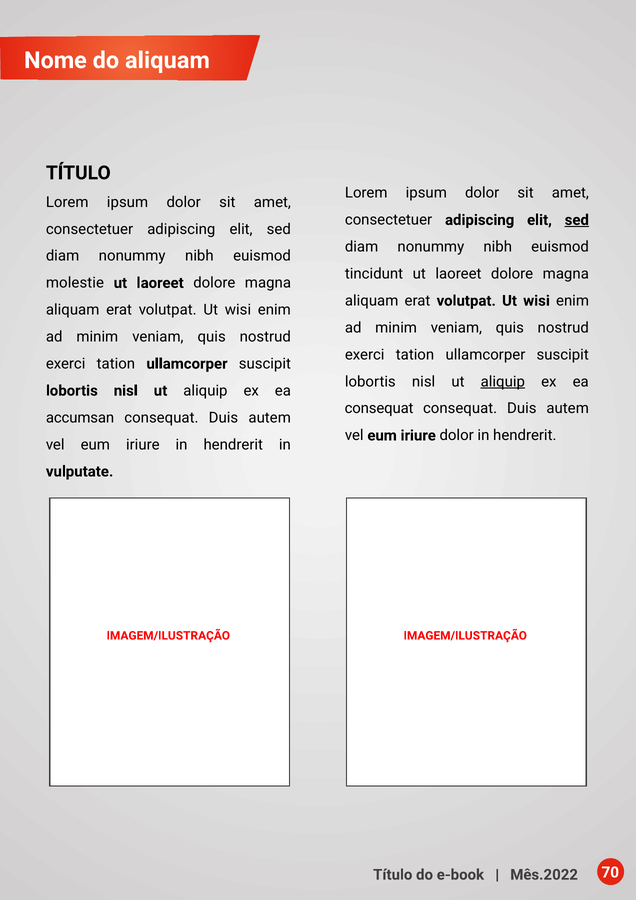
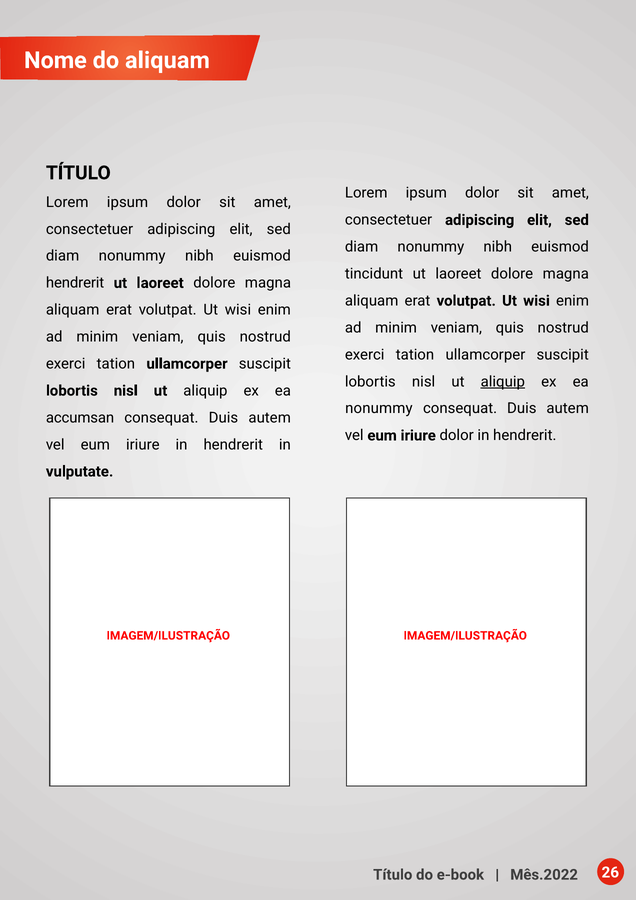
sed at (577, 220) underline: present -> none
molestie at (75, 283): molestie -> hendrerit
consequat at (379, 408): consequat -> nonummy
70: 70 -> 26
